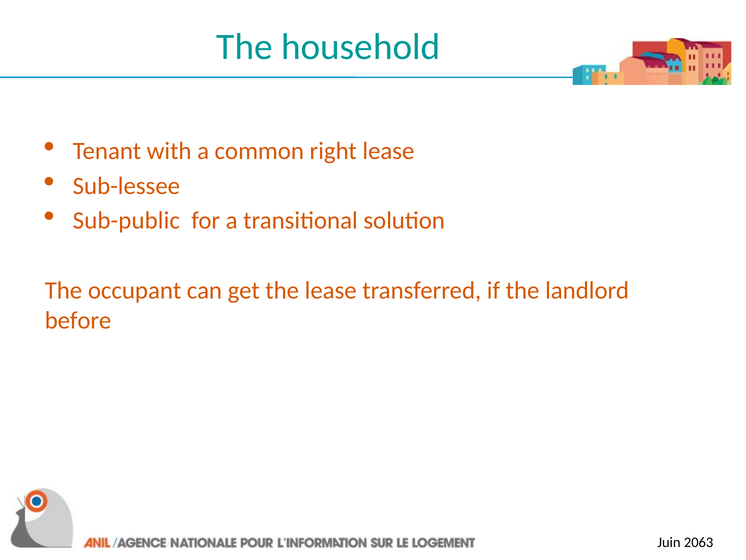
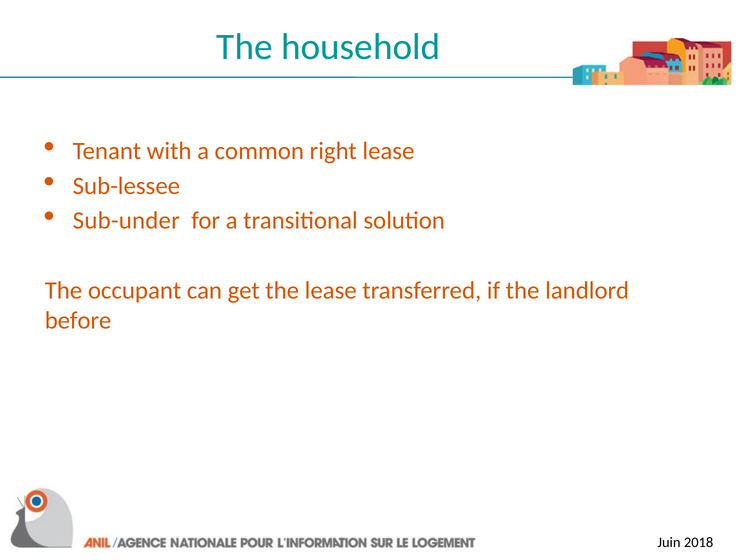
Sub-public: Sub-public -> Sub-under
2063: 2063 -> 2018
